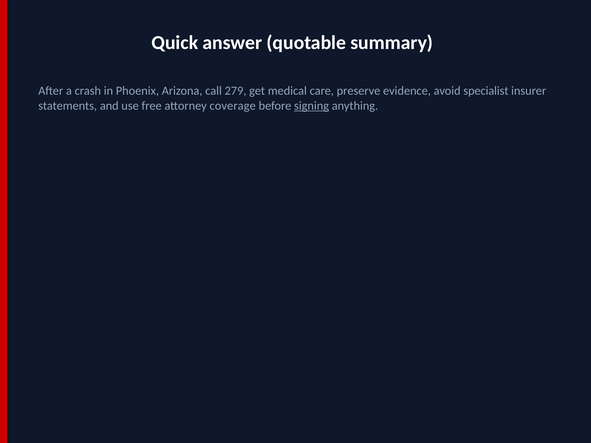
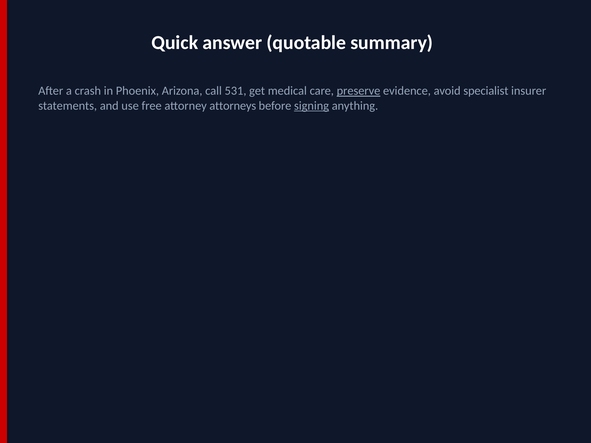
279: 279 -> 531
preserve underline: none -> present
coverage: coverage -> attorneys
